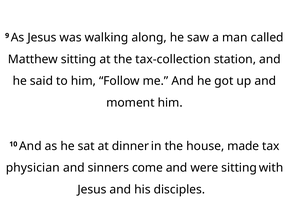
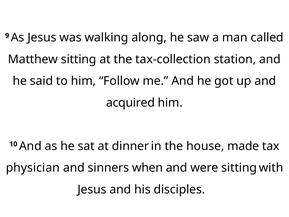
moment: moment -> acquired
come: come -> when
